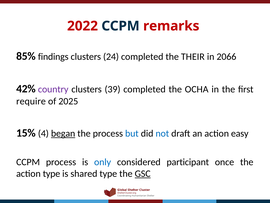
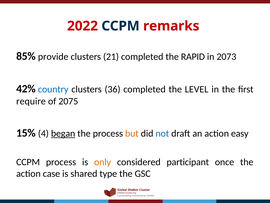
findings: findings -> provide
24: 24 -> 21
THEIR: THEIR -> RAPID
2066: 2066 -> 2073
country colour: purple -> blue
39: 39 -> 36
OCHA: OCHA -> LEVEL
2025: 2025 -> 2075
but colour: blue -> orange
only colour: blue -> orange
action type: type -> case
GSC underline: present -> none
